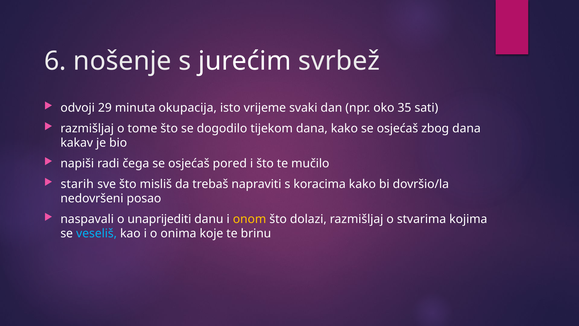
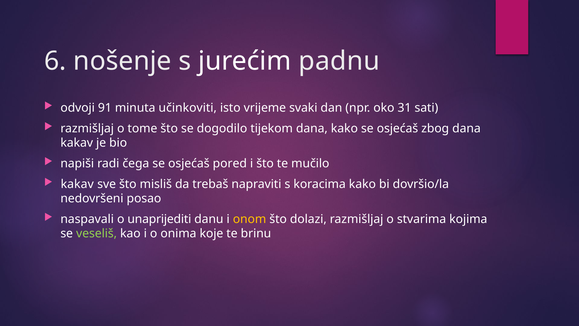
svrbež: svrbež -> padnu
29: 29 -> 91
okupacija: okupacija -> učinkoviti
35: 35 -> 31
starih at (77, 184): starih -> kakav
veseliš colour: light blue -> light green
